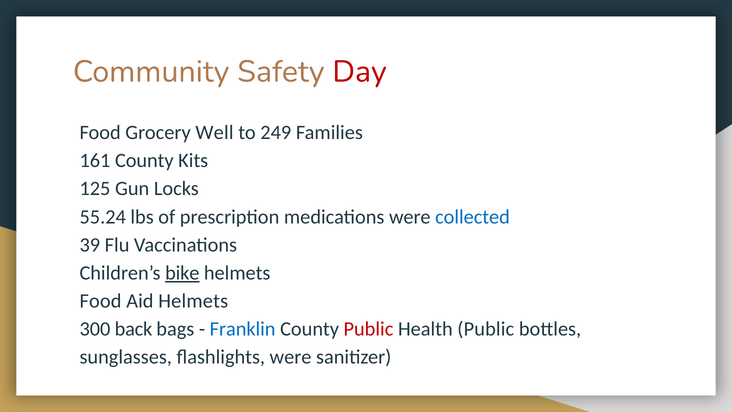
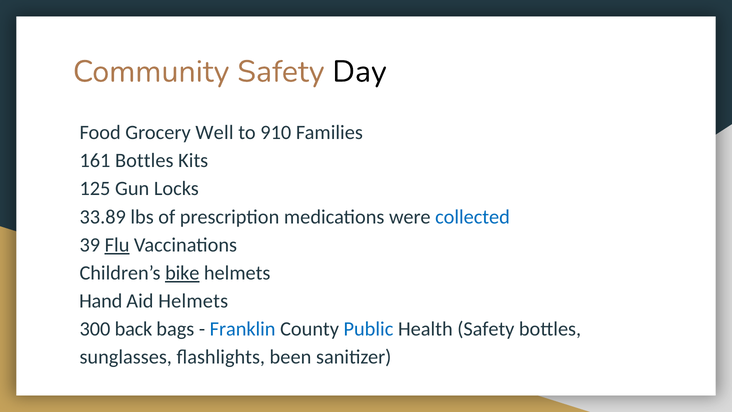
Day colour: red -> black
249: 249 -> 910
161 County: County -> Bottles
55.24: 55.24 -> 33.89
Flu underline: none -> present
Food at (101, 301): Food -> Hand
Public at (368, 329) colour: red -> blue
Health Public: Public -> Safety
flashlights were: were -> been
